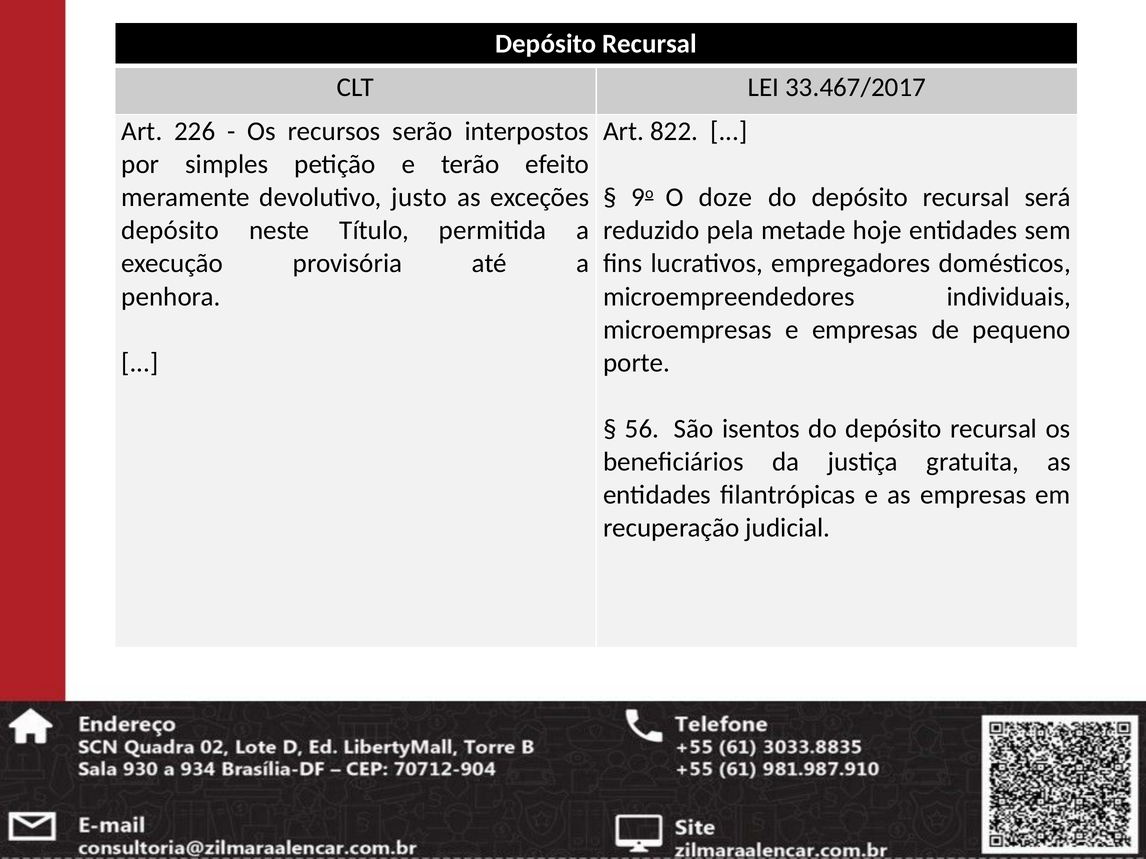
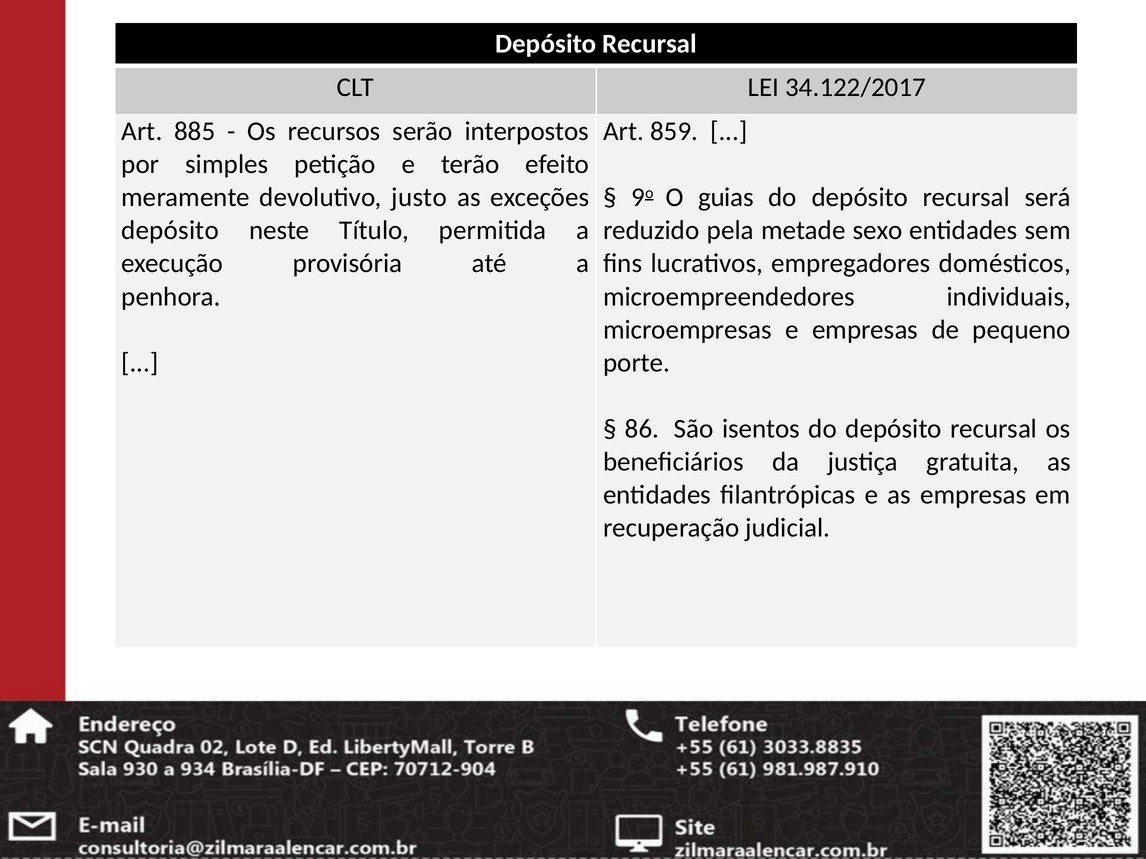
33.467/2017: 33.467/2017 -> 34.122/2017
226: 226 -> 885
822: 822 -> 859
doze: doze -> guias
hoje: hoje -> sexo
56: 56 -> 86
